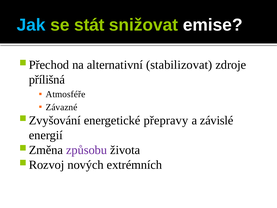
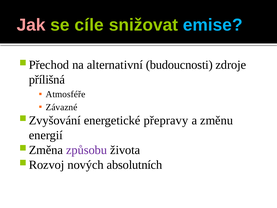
Jak colour: light blue -> pink
stát: stát -> cíle
emise colour: white -> light blue
stabilizovat: stabilizovat -> budoucnosti
závislé: závislé -> změnu
extrémních: extrémních -> absolutních
